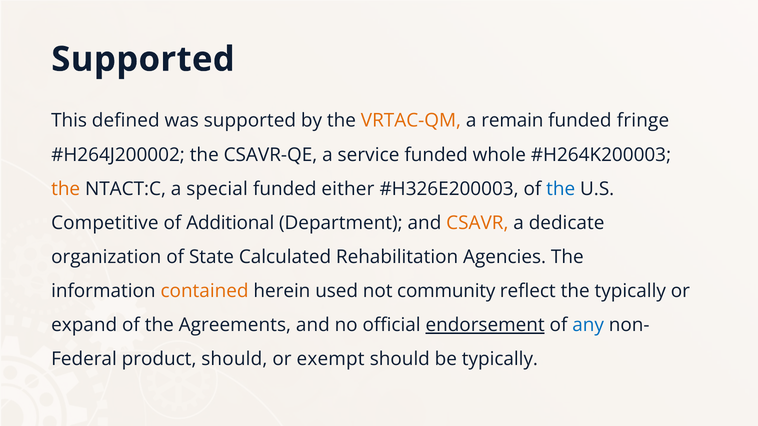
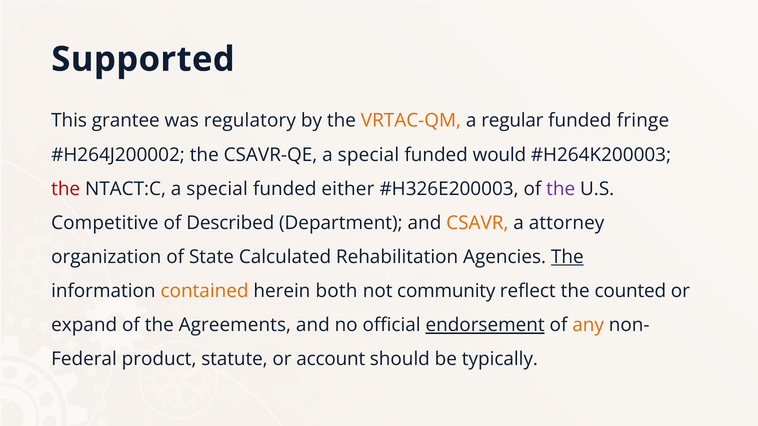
defined: defined -> grantee
was supported: supported -> regulatory
remain: remain -> regular
service at (369, 155): service -> special
whole: whole -> would
the at (66, 189) colour: orange -> red
the at (561, 189) colour: blue -> purple
Additional: Additional -> Described
dedicate: dedicate -> attorney
The at (567, 257) underline: none -> present
used: used -> both
the typically: typically -> counted
any colour: blue -> orange
product should: should -> statute
exempt: exempt -> account
